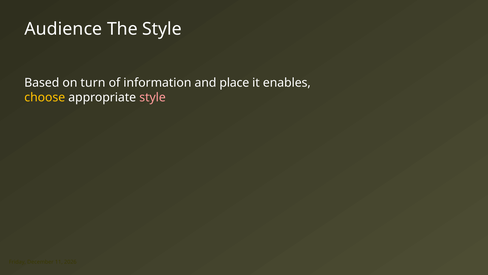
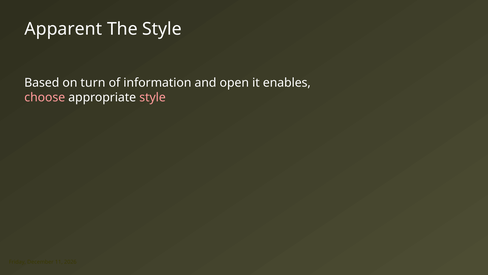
Audience: Audience -> Apparent
place: place -> open
choose colour: yellow -> pink
